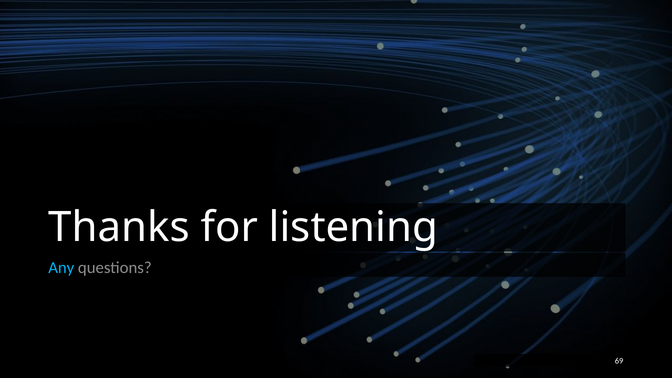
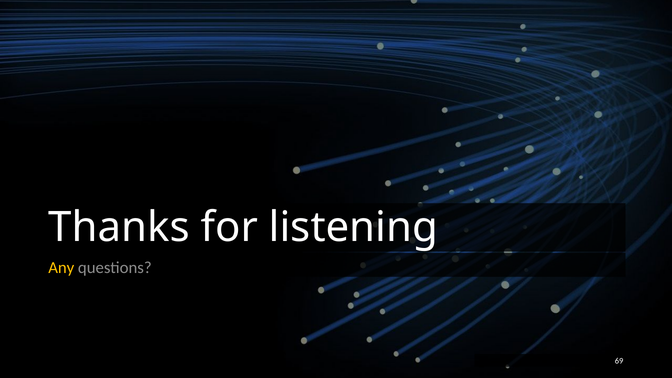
Any colour: light blue -> yellow
